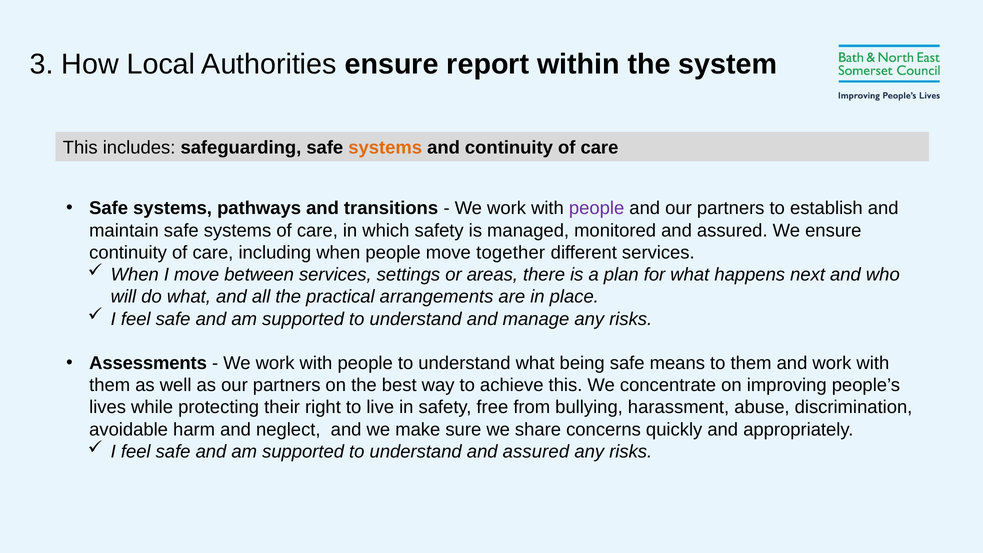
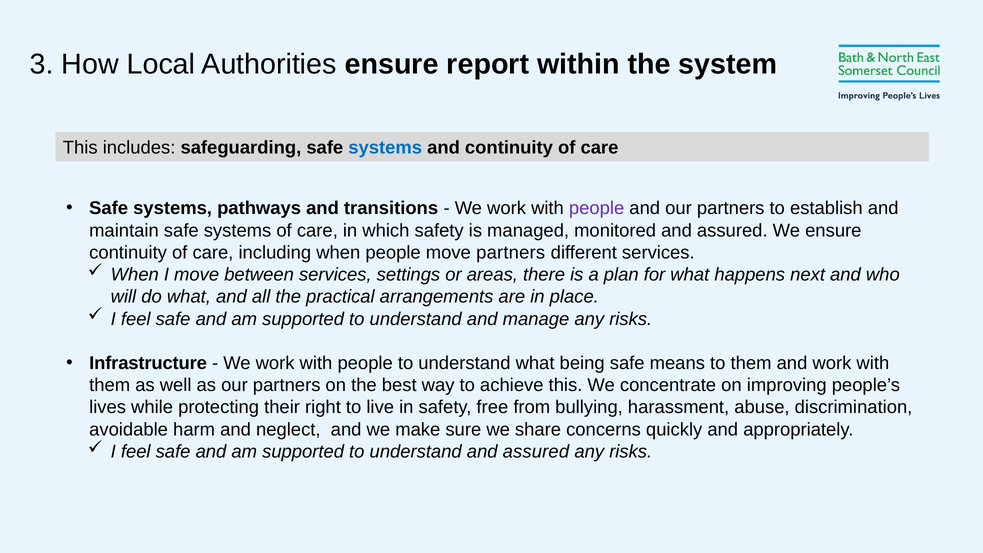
systems at (385, 148) colour: orange -> blue
move together: together -> partners
Assessments: Assessments -> Infrastructure
